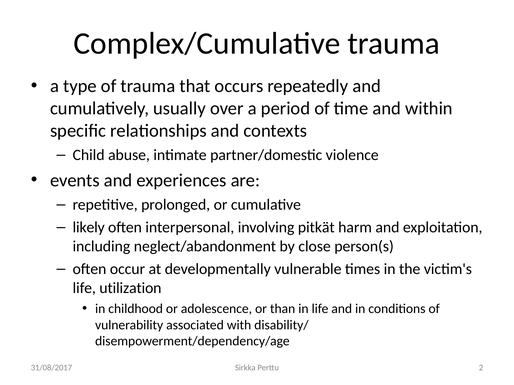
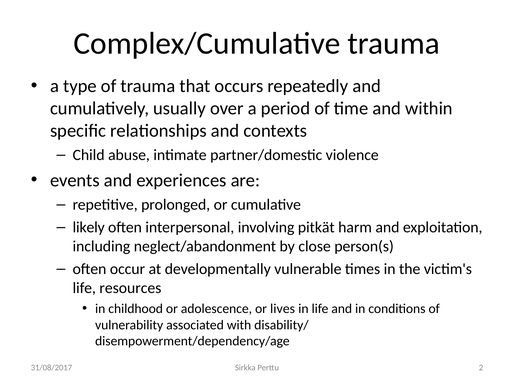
utilization: utilization -> resources
than: than -> lives
